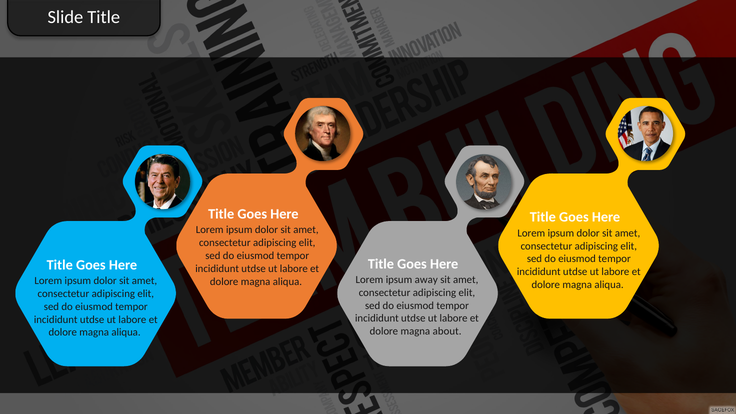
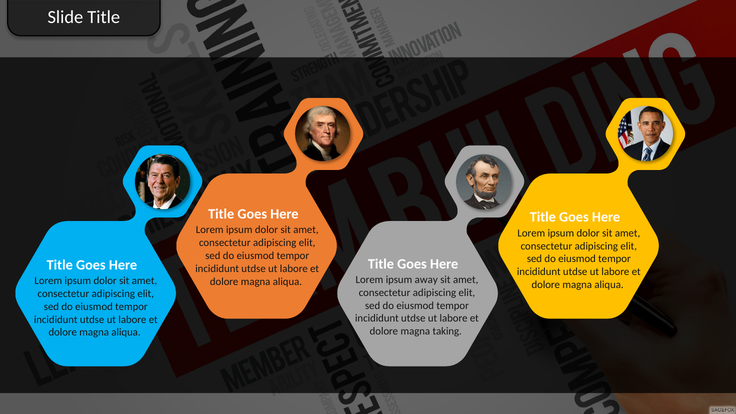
about: about -> taking
